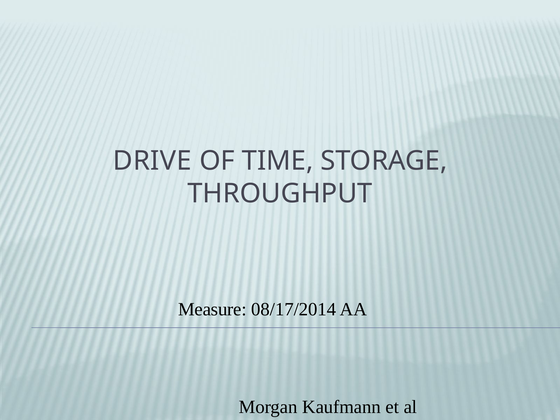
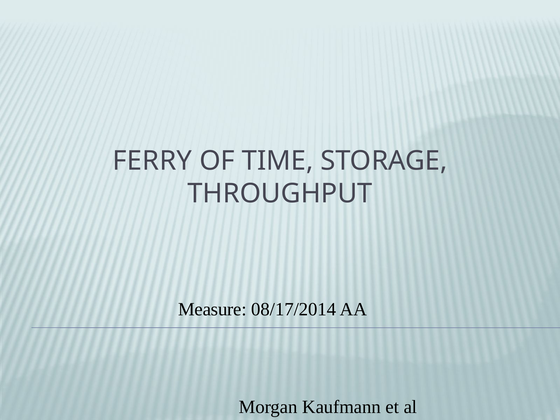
DRIVE: DRIVE -> FERRY
